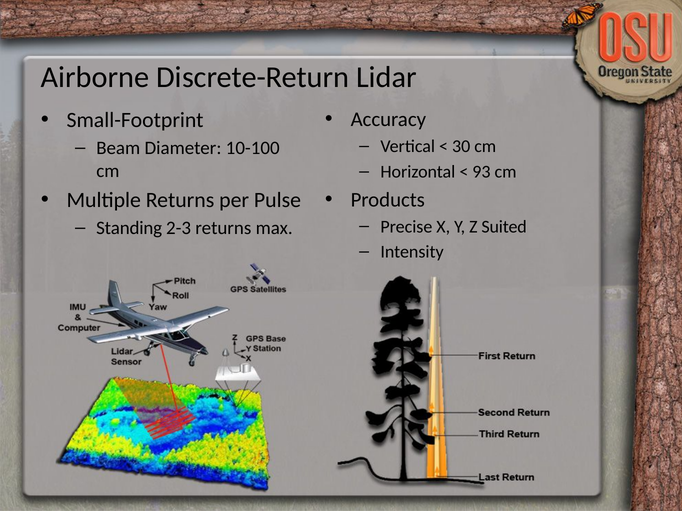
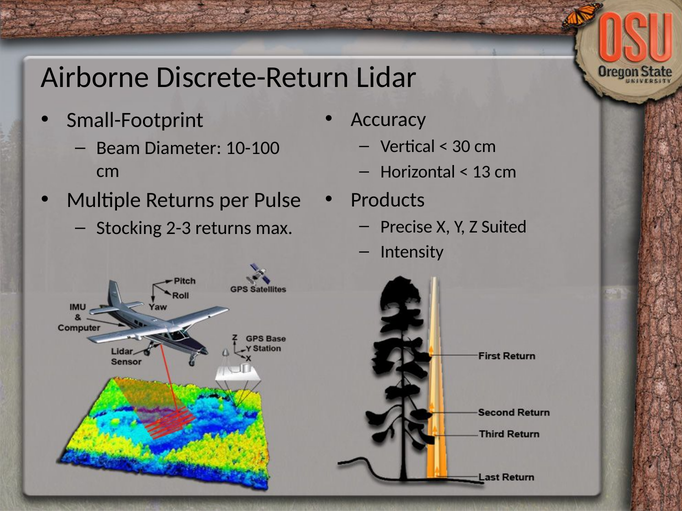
93: 93 -> 13
Standing: Standing -> Stocking
